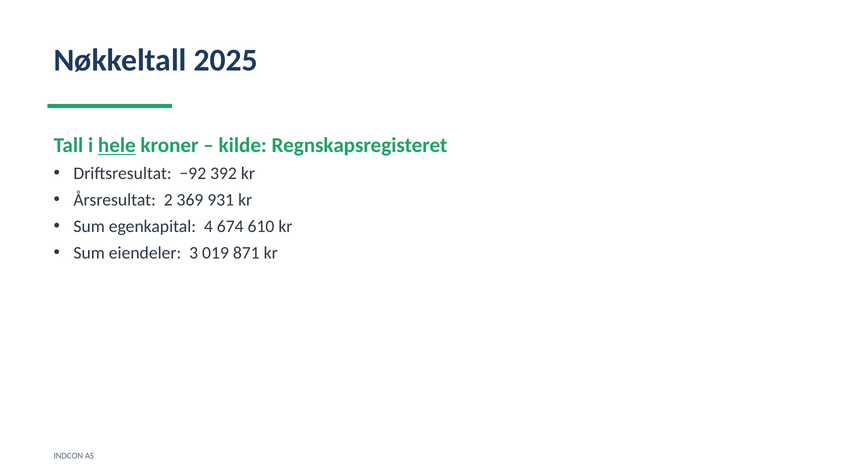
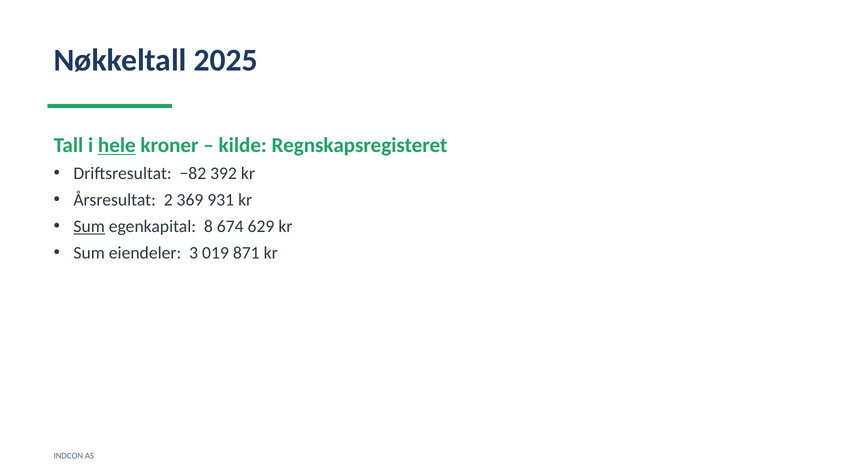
−92: −92 -> −82
Sum at (89, 226) underline: none -> present
4: 4 -> 8
610: 610 -> 629
